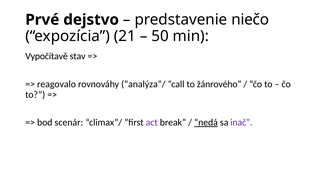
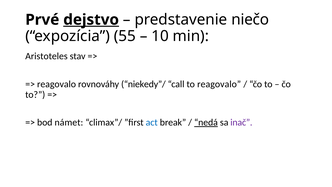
dejstvo underline: none -> present
21: 21 -> 55
50: 50 -> 10
Vypočítavě: Vypočítavě -> Aristoteles
analýza”/: analýza”/ -> niekedy”/
to žánrového: žánrového -> reagovalo
scenár: scenár -> námet
act colour: purple -> blue
